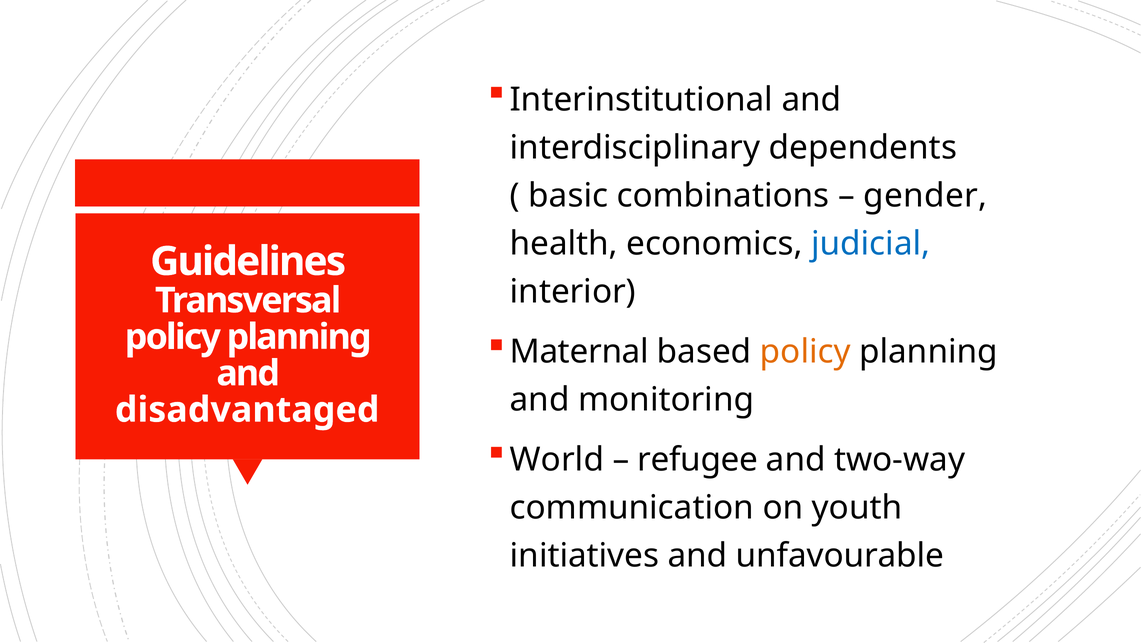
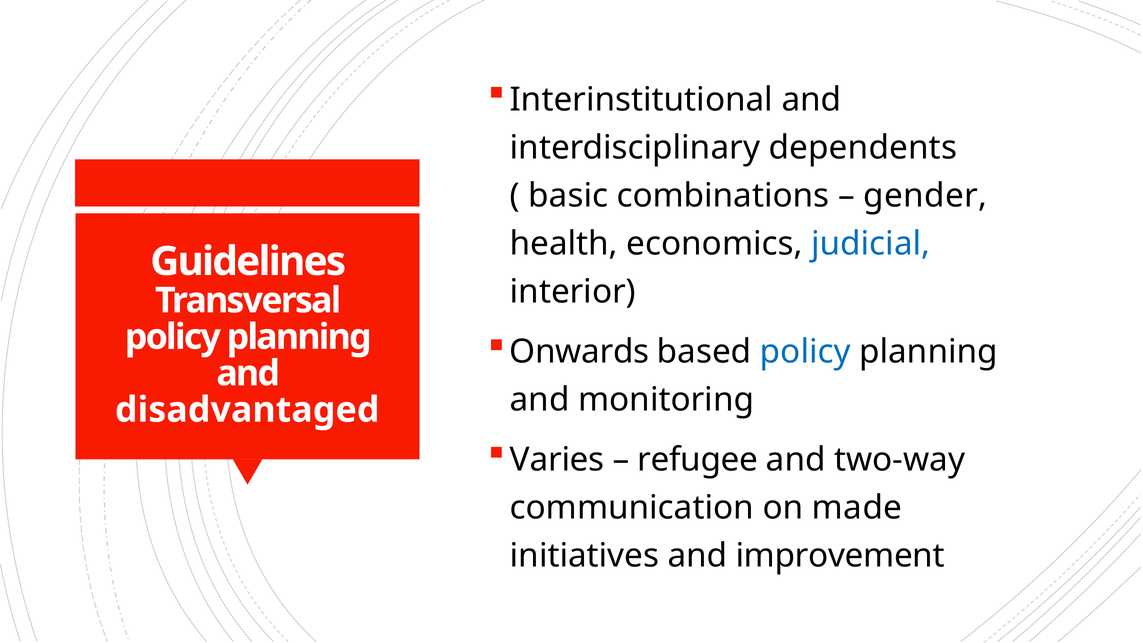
Maternal: Maternal -> Onwards
policy at (805, 352) colour: orange -> blue
World: World -> Varies
youth: youth -> made
unfavourable: unfavourable -> improvement
